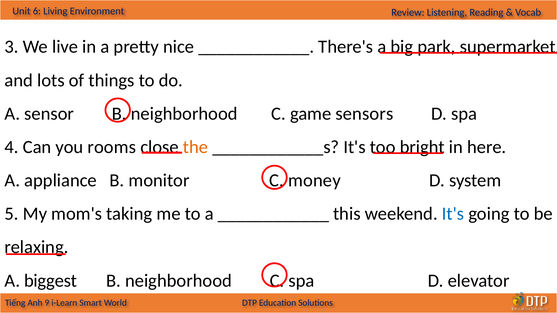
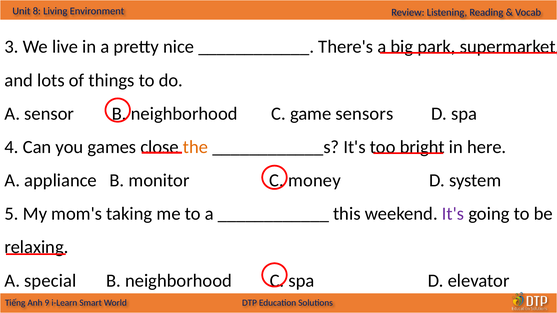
6: 6 -> 8
rooms: rooms -> games
It's at (453, 214) colour: blue -> purple
biggest: biggest -> special
